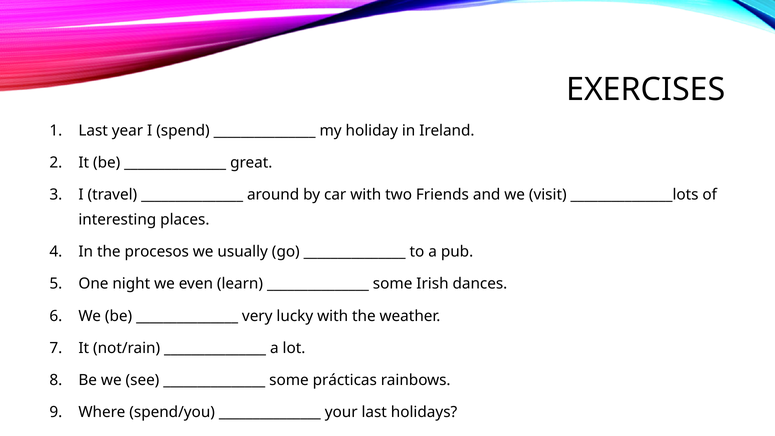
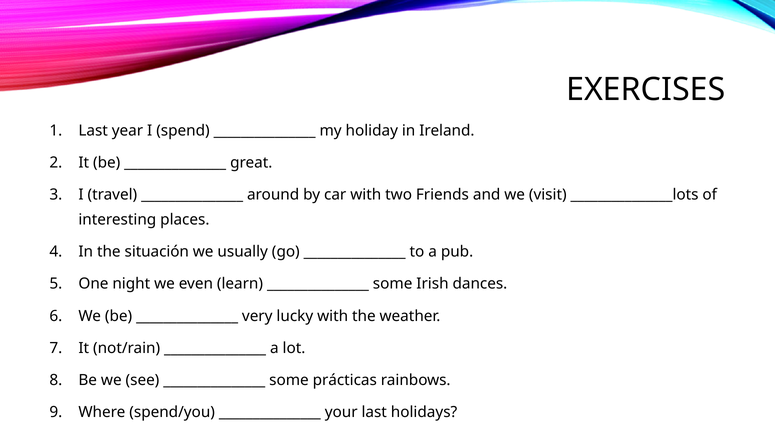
procesos: procesos -> situación
